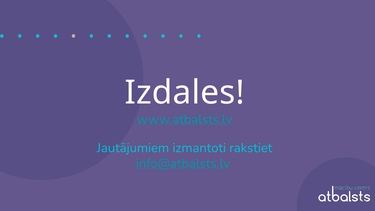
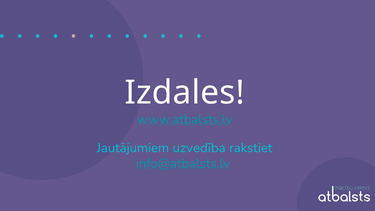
izmantoti: izmantoti -> uzvedība
